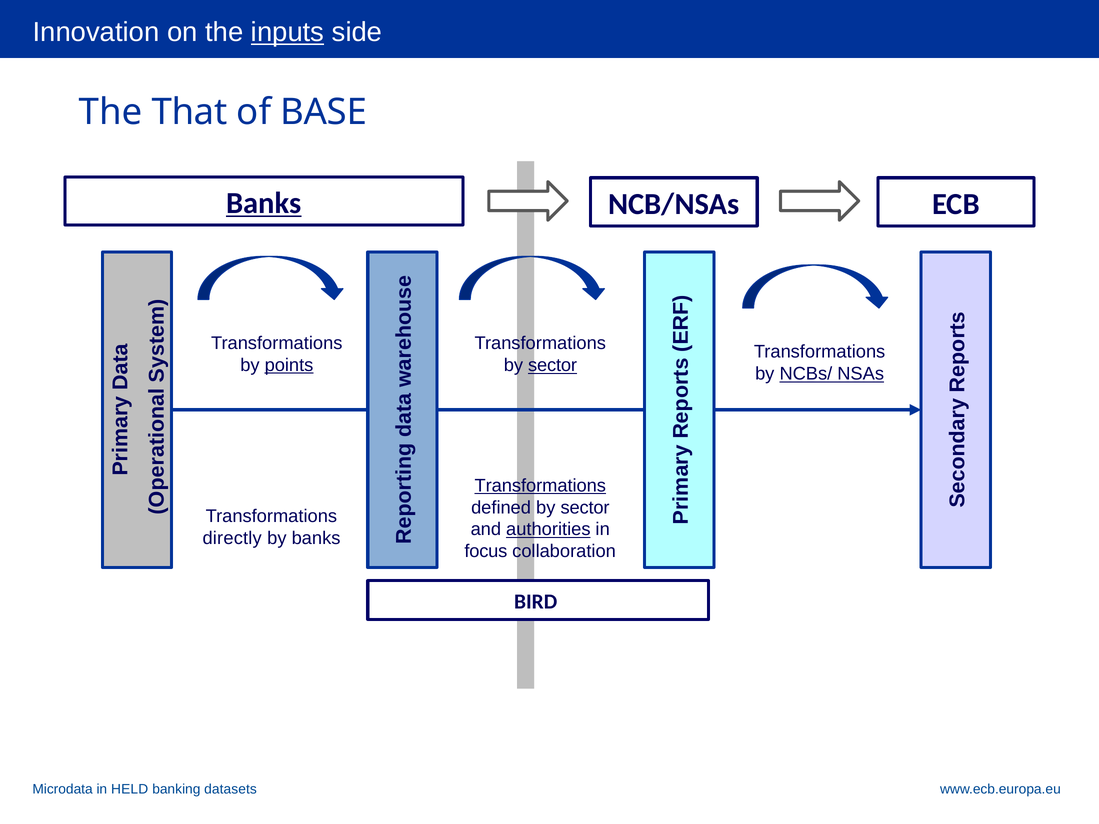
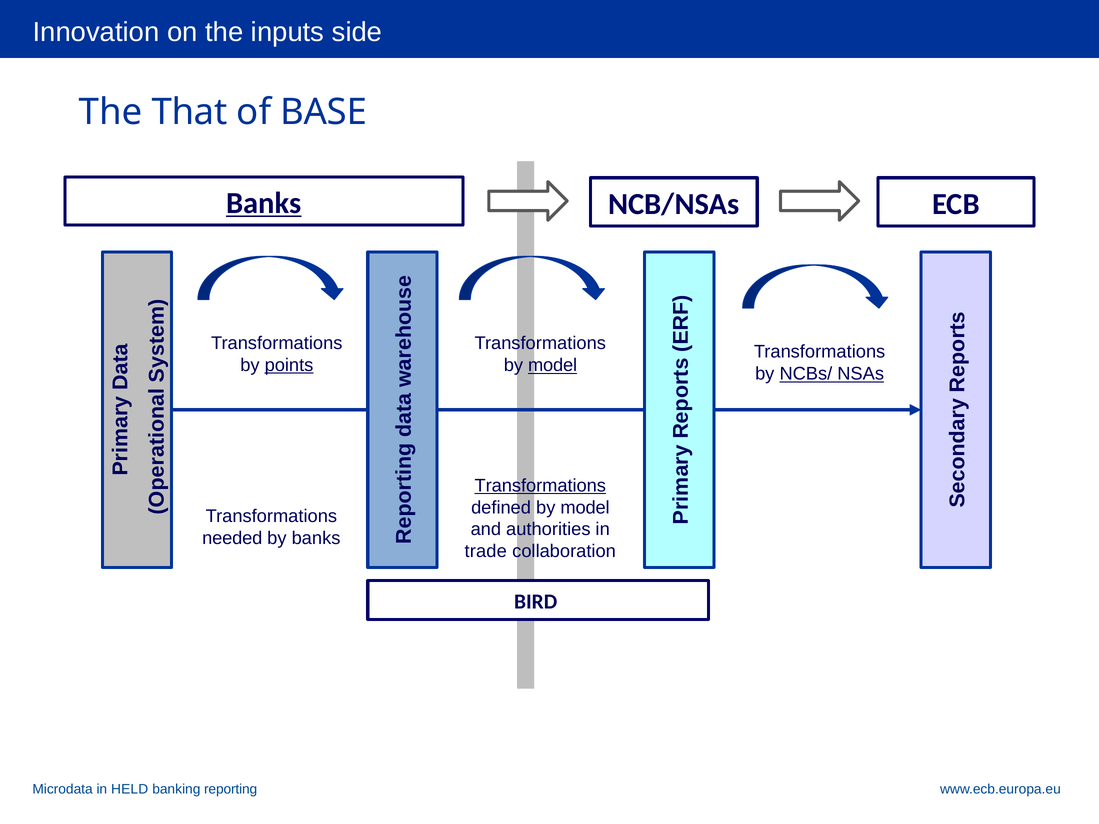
inputs underline: present -> none
sector at (553, 365): sector -> model
defined by sector: sector -> model
authorities underline: present -> none
directly: directly -> needed
focus: focus -> trade
datasets: datasets -> reporting
